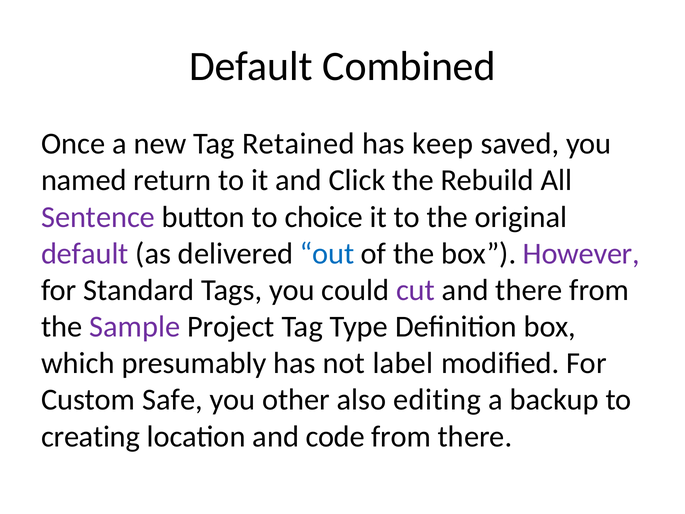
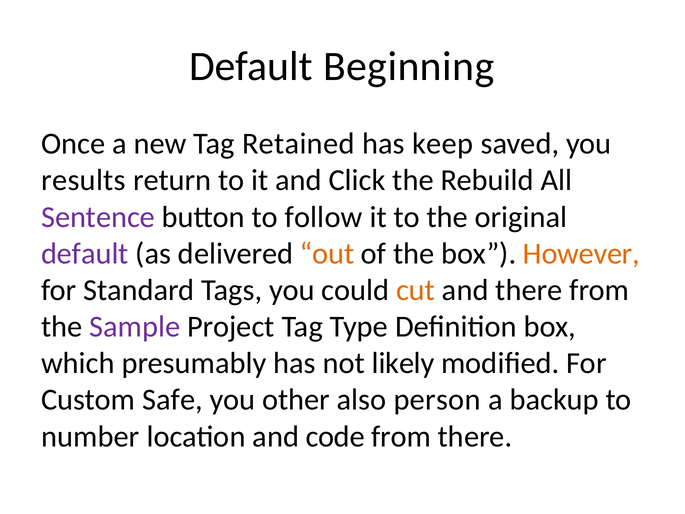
Combined: Combined -> Beginning
named: named -> results
choice: choice -> follow
out colour: blue -> orange
However colour: purple -> orange
cut colour: purple -> orange
label: label -> likely
editing: editing -> person
creating: creating -> number
